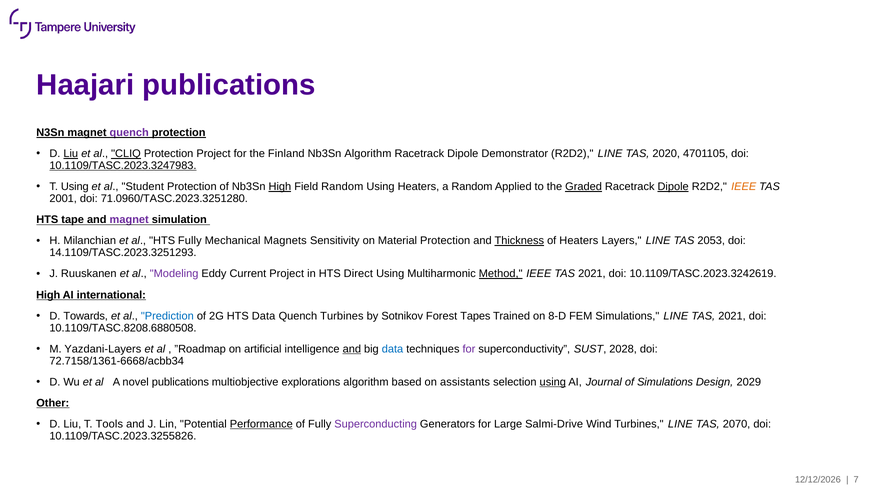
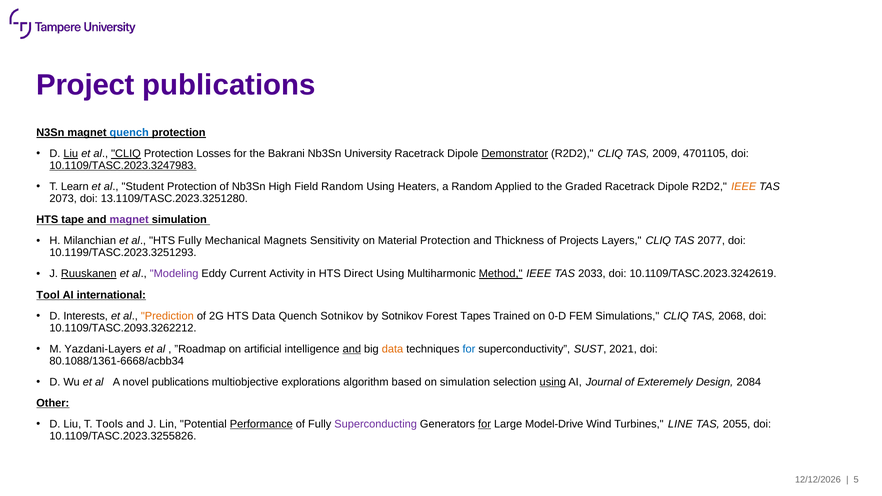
Haajari: Haajari -> Project
quench at (129, 133) colour: purple -> blue
Protection Project: Project -> Losses
Finland: Finland -> Bakrani
Nb3Sn Algorithm: Algorithm -> University
Demonstrator underline: none -> present
R2D2 LINE: LINE -> CLIQ
2020: 2020 -> 2009
T Using: Using -> Learn
High at (280, 187) underline: present -> none
Graded underline: present -> none
Dipole at (673, 187) underline: present -> none
2001: 2001 -> 2073
71.0960/TASC.2023.3251280: 71.0960/TASC.2023.3251280 -> 13.1109/TASC.2023.3251280
Thickness underline: present -> none
of Heaters: Heaters -> Projects
Layers LINE: LINE -> CLIQ
2053: 2053 -> 2077
14.1109/TASC.2023.3251293: 14.1109/TASC.2023.3251293 -> 10.1199/TASC.2023.3251293
Ruuskanen underline: none -> present
Current Project: Project -> Activity
IEEE TAS 2021: 2021 -> 2033
High at (48, 295): High -> Tool
Towards: Towards -> Interests
Prediction colour: blue -> orange
Quench Turbines: Turbines -> Sotnikov
8-D: 8-D -> 0-D
Simulations LINE: LINE -> CLIQ
2021 at (732, 316): 2021 -> 2068
10.1109/TASC.8208.6880508: 10.1109/TASC.8208.6880508 -> 10.1109/TASC.2093.3262212
data at (393, 349) colour: blue -> orange
for at (469, 349) colour: purple -> blue
2028: 2028 -> 2021
72.7158/1361-6668/acbb34: 72.7158/1361-6668/acbb34 -> 80.1088/1361-6668/acbb34
on assistants: assistants -> simulation
of Simulations: Simulations -> Exteremely
2029: 2029 -> 2084
for at (485, 424) underline: none -> present
Salmi-Drive: Salmi-Drive -> Model-Drive
2070: 2070 -> 2055
7: 7 -> 5
